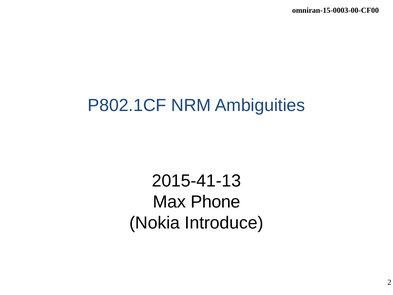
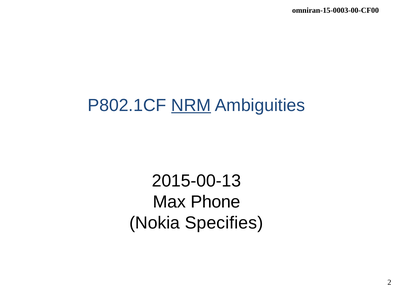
NRM underline: none -> present
2015-41-13: 2015-41-13 -> 2015-00-13
Introduce: Introduce -> Specifies
